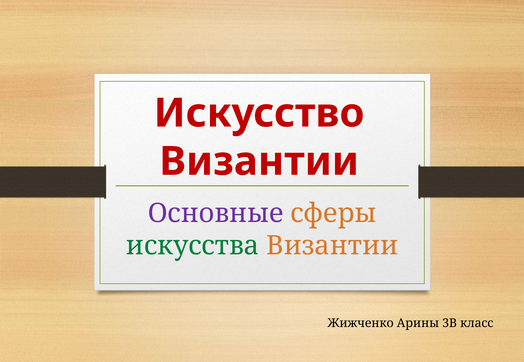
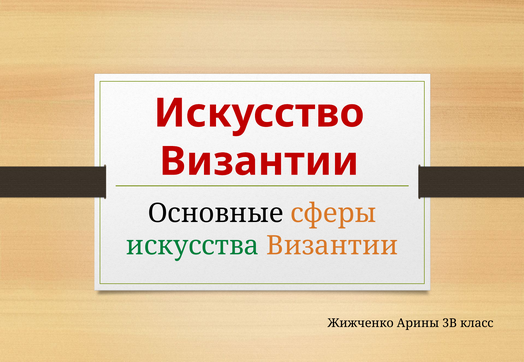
Основные colour: purple -> black
